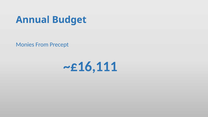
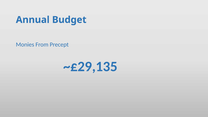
~£16,111: ~£16,111 -> ~£29,135
